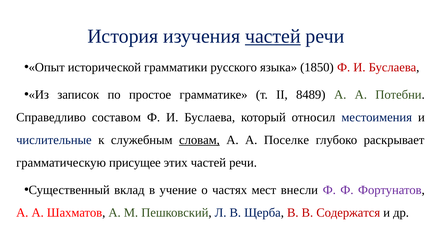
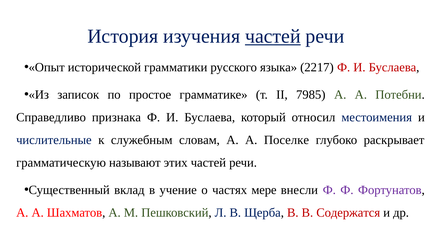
1850: 1850 -> 2217
8489: 8489 -> 7985
составом: составом -> признака
словам underline: present -> none
присущее: присущее -> называют
мест: мест -> мере
